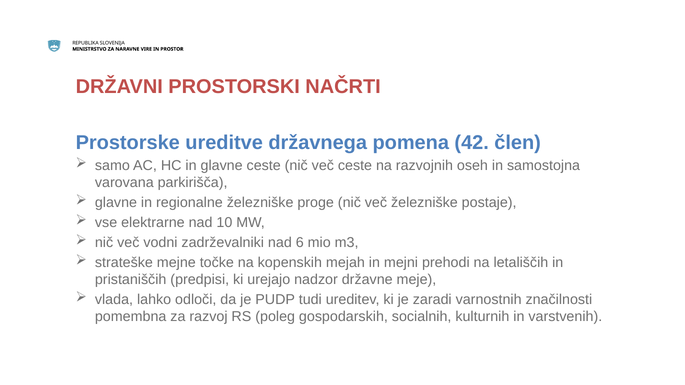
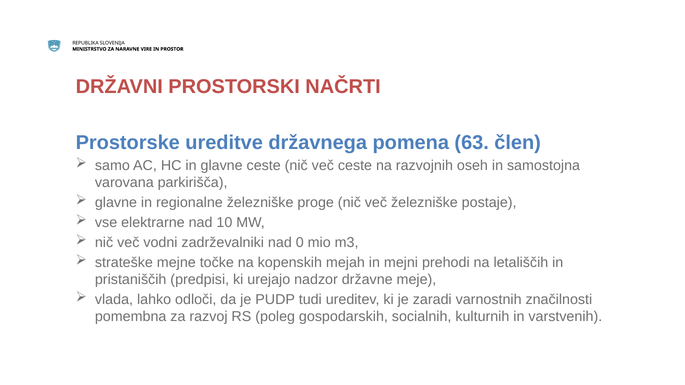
42: 42 -> 63
6: 6 -> 0
